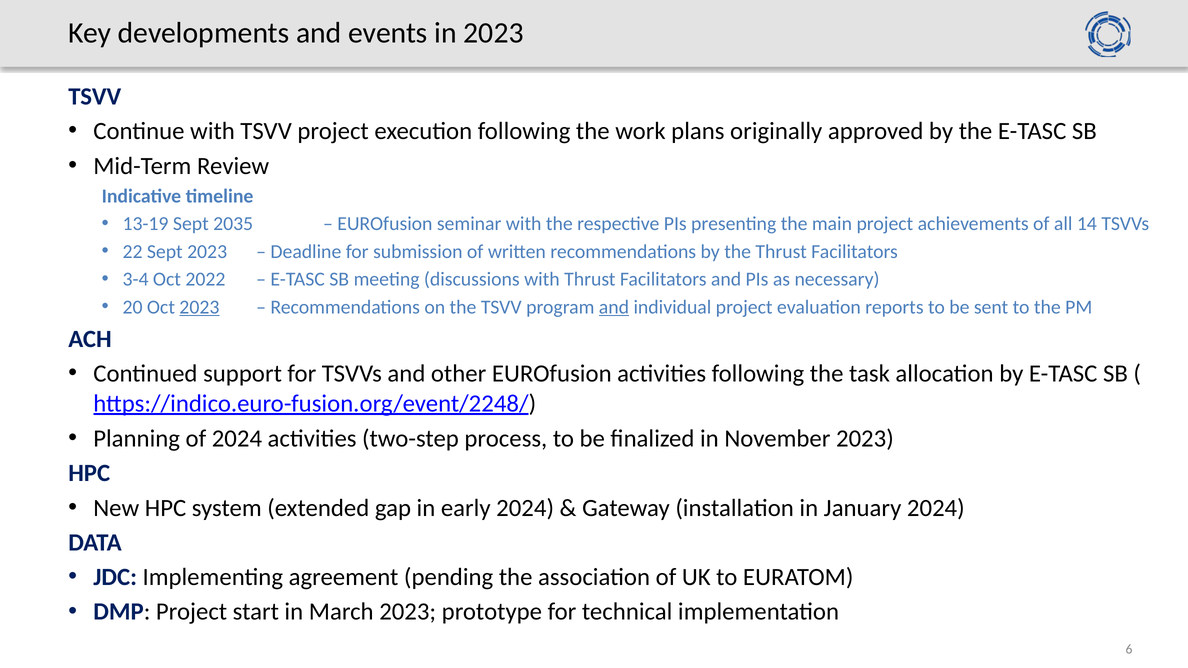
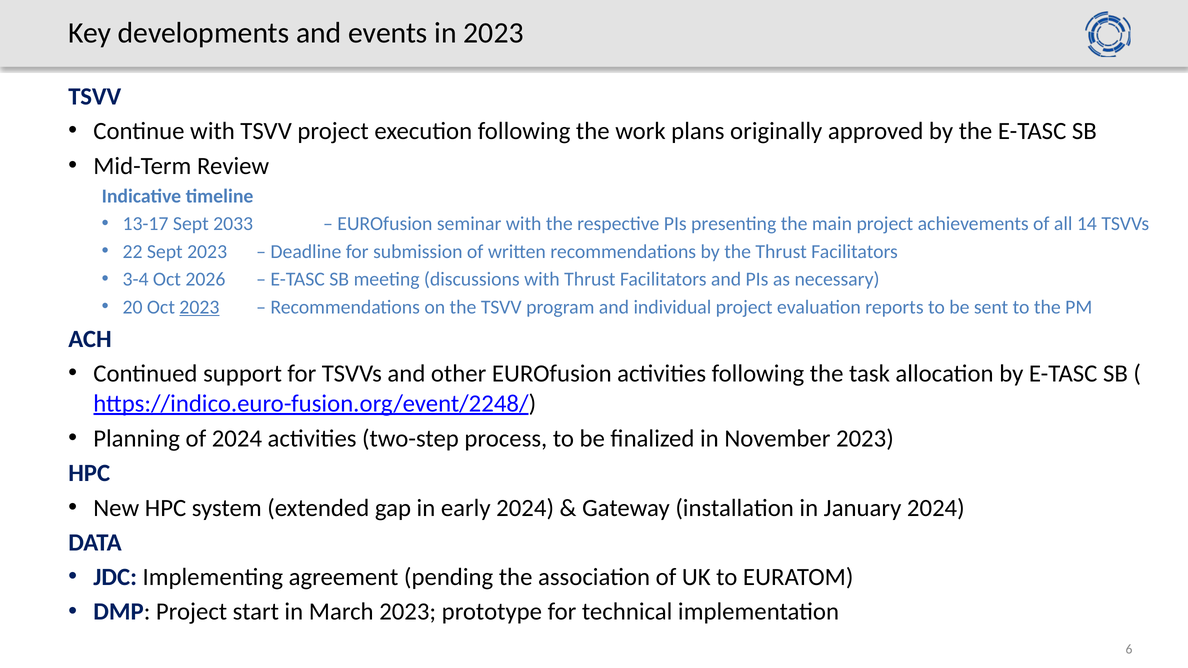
13-19: 13-19 -> 13-17
2035: 2035 -> 2033
2022: 2022 -> 2026
and at (614, 307) underline: present -> none
